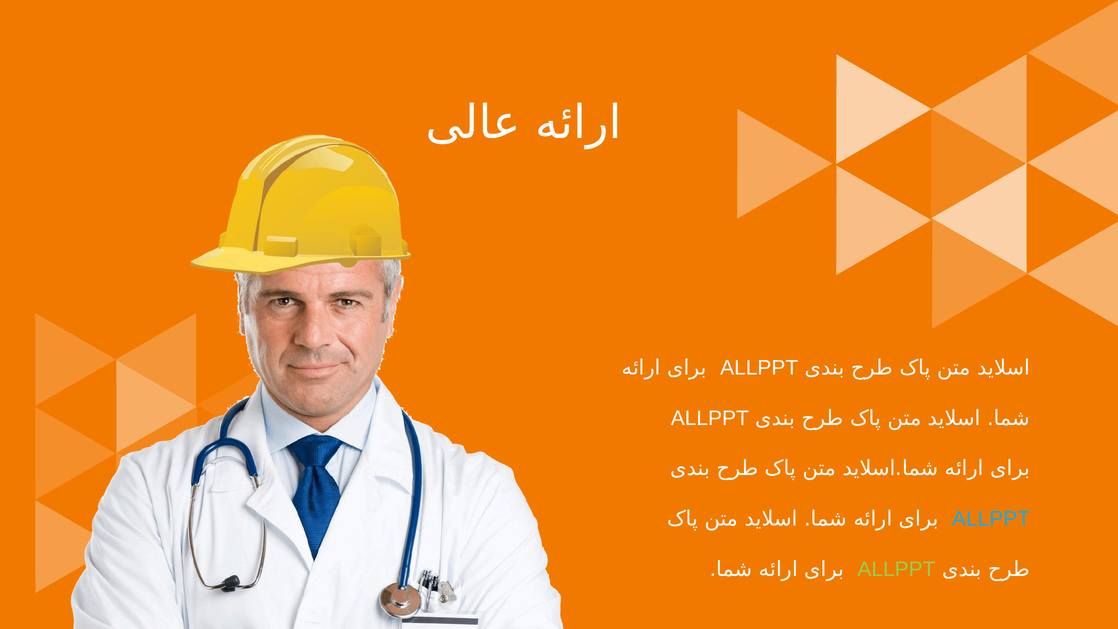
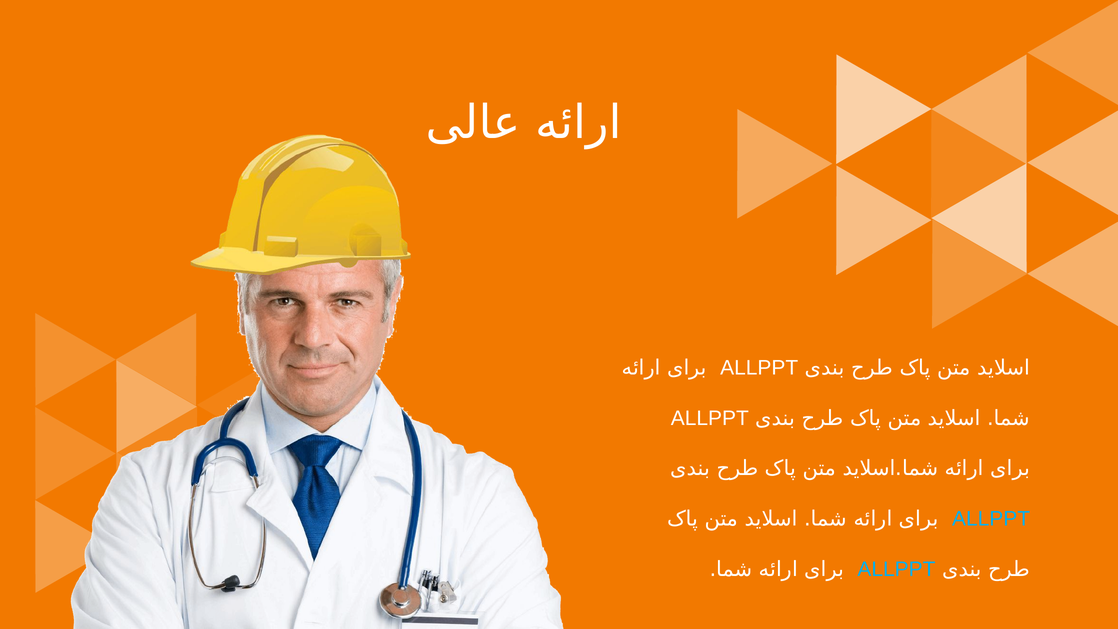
ALLPPT at (896, 569) colour: light green -> light blue
